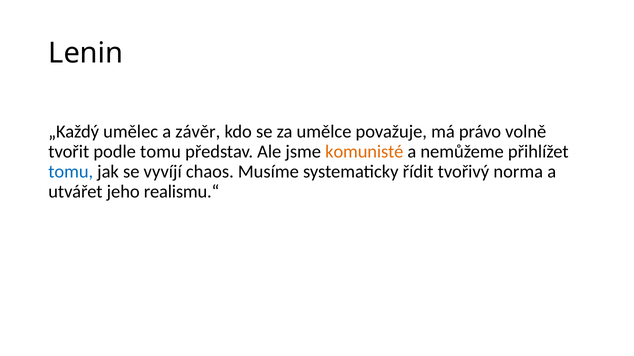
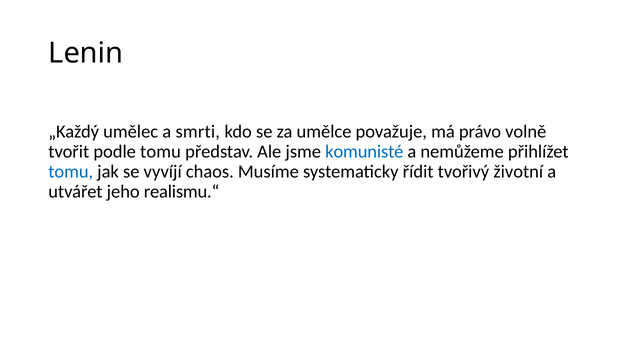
závěr: závěr -> smrti
komunisté colour: orange -> blue
norma: norma -> životní
